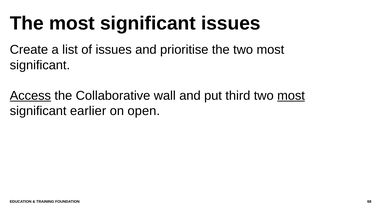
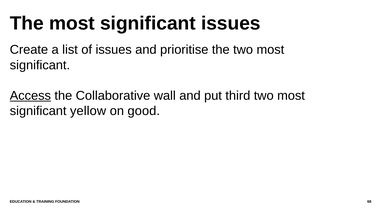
most at (291, 96) underline: present -> none
earlier: earlier -> yellow
open: open -> good
